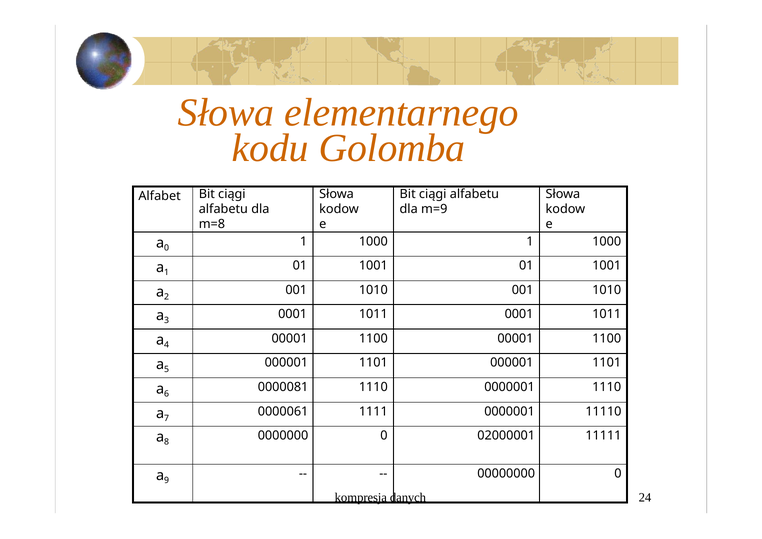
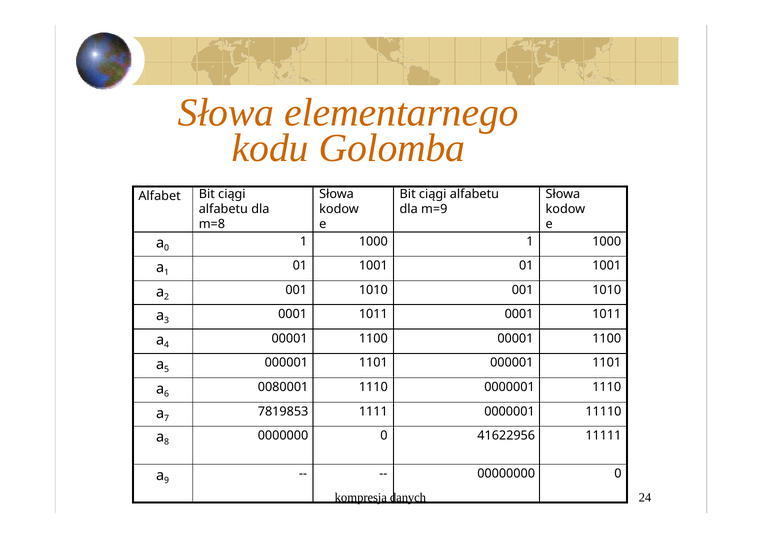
0000081: 0000081 -> 0080001
0000061: 0000061 -> 7819853
02000001: 02000001 -> 41622956
